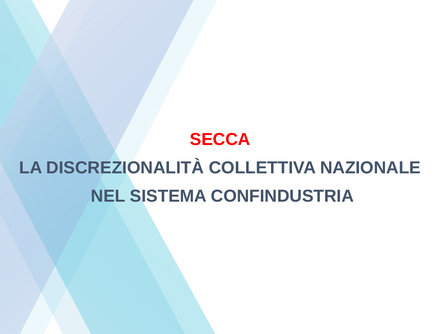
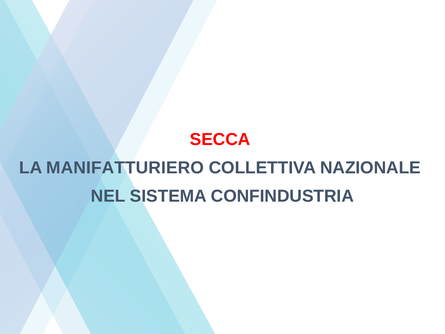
DISCREZIONALITÀ: DISCREZIONALITÀ -> MANIFATTURIERO
